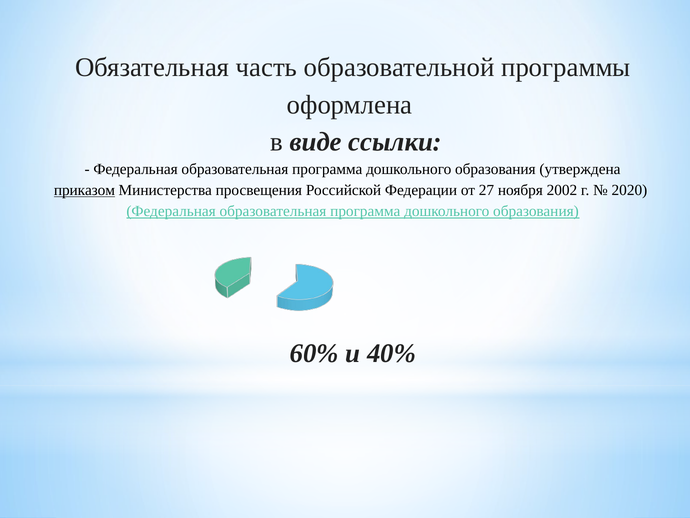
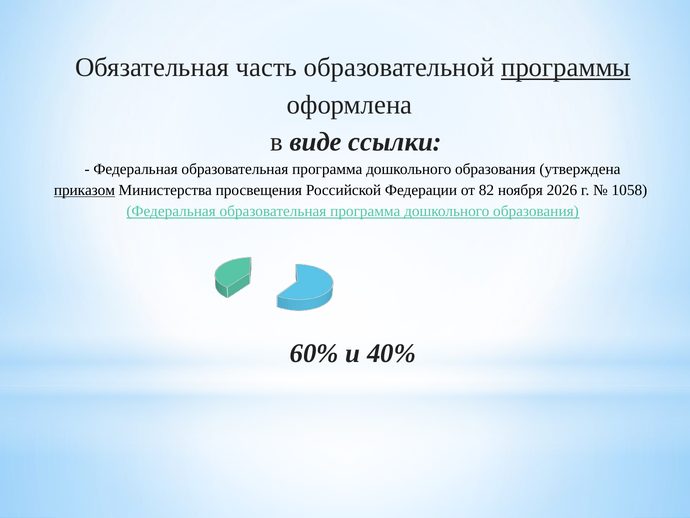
программы underline: none -> present
27: 27 -> 82
2002: 2002 -> 2026
2020: 2020 -> 1058
